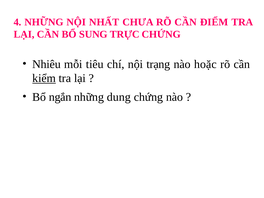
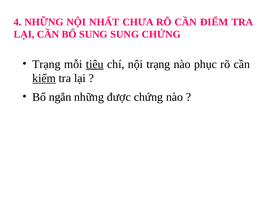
SUNG TRỰC: TRỰC -> SUNG
Nhiêu at (47, 64): Nhiêu -> Trạng
tiêu underline: none -> present
hoặc: hoặc -> phục
dung: dung -> được
